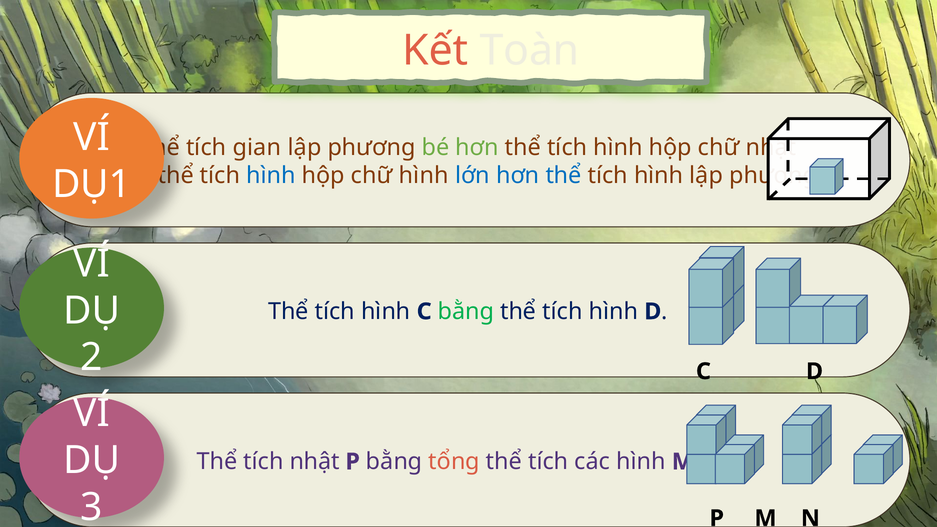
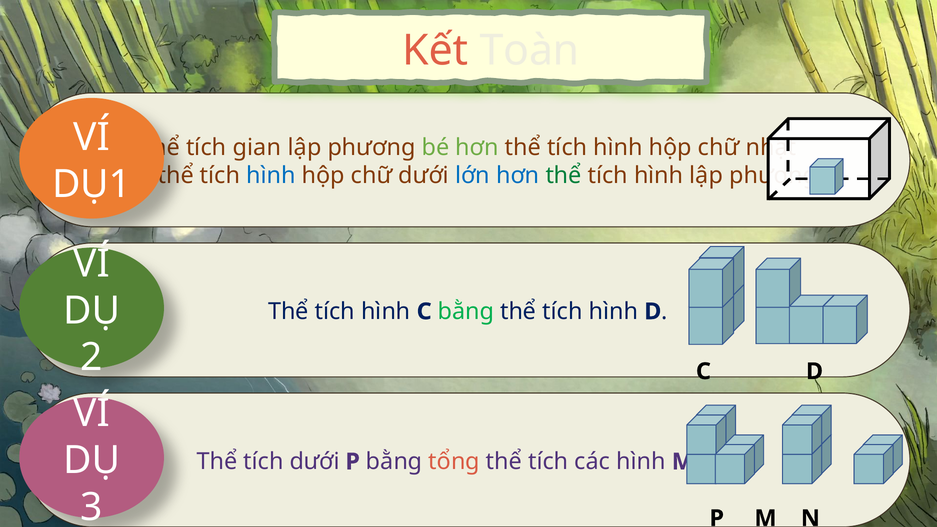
chữ hình: hình -> dưới
thể at (564, 176) colour: blue -> green
tích nhật: nhật -> dưới
